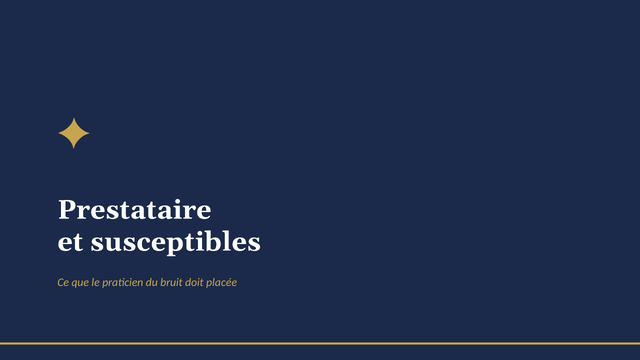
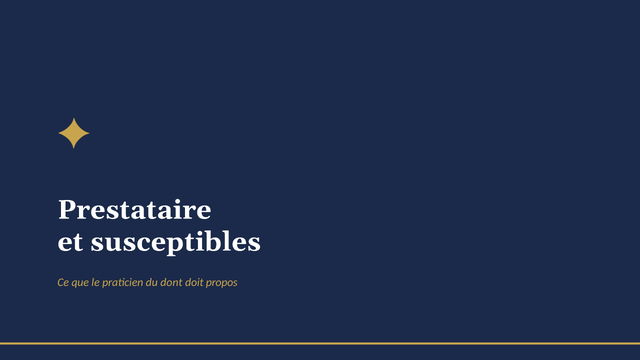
bruit: bruit -> dont
placée: placée -> propos
